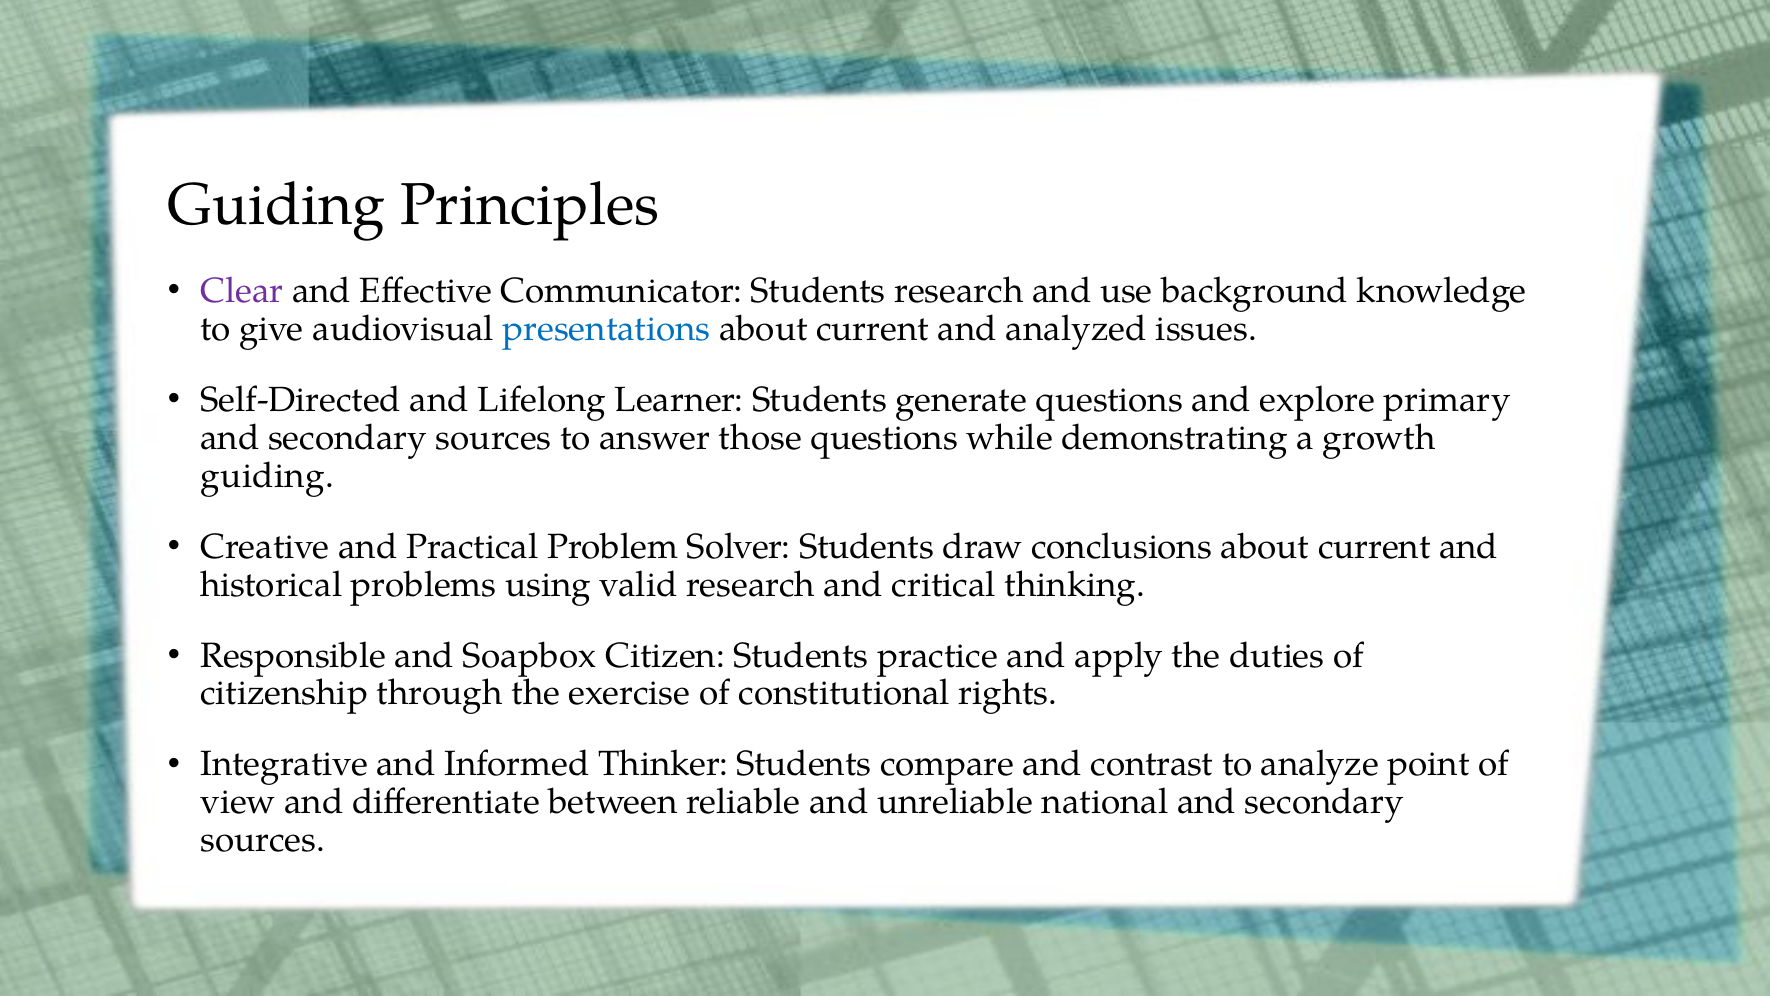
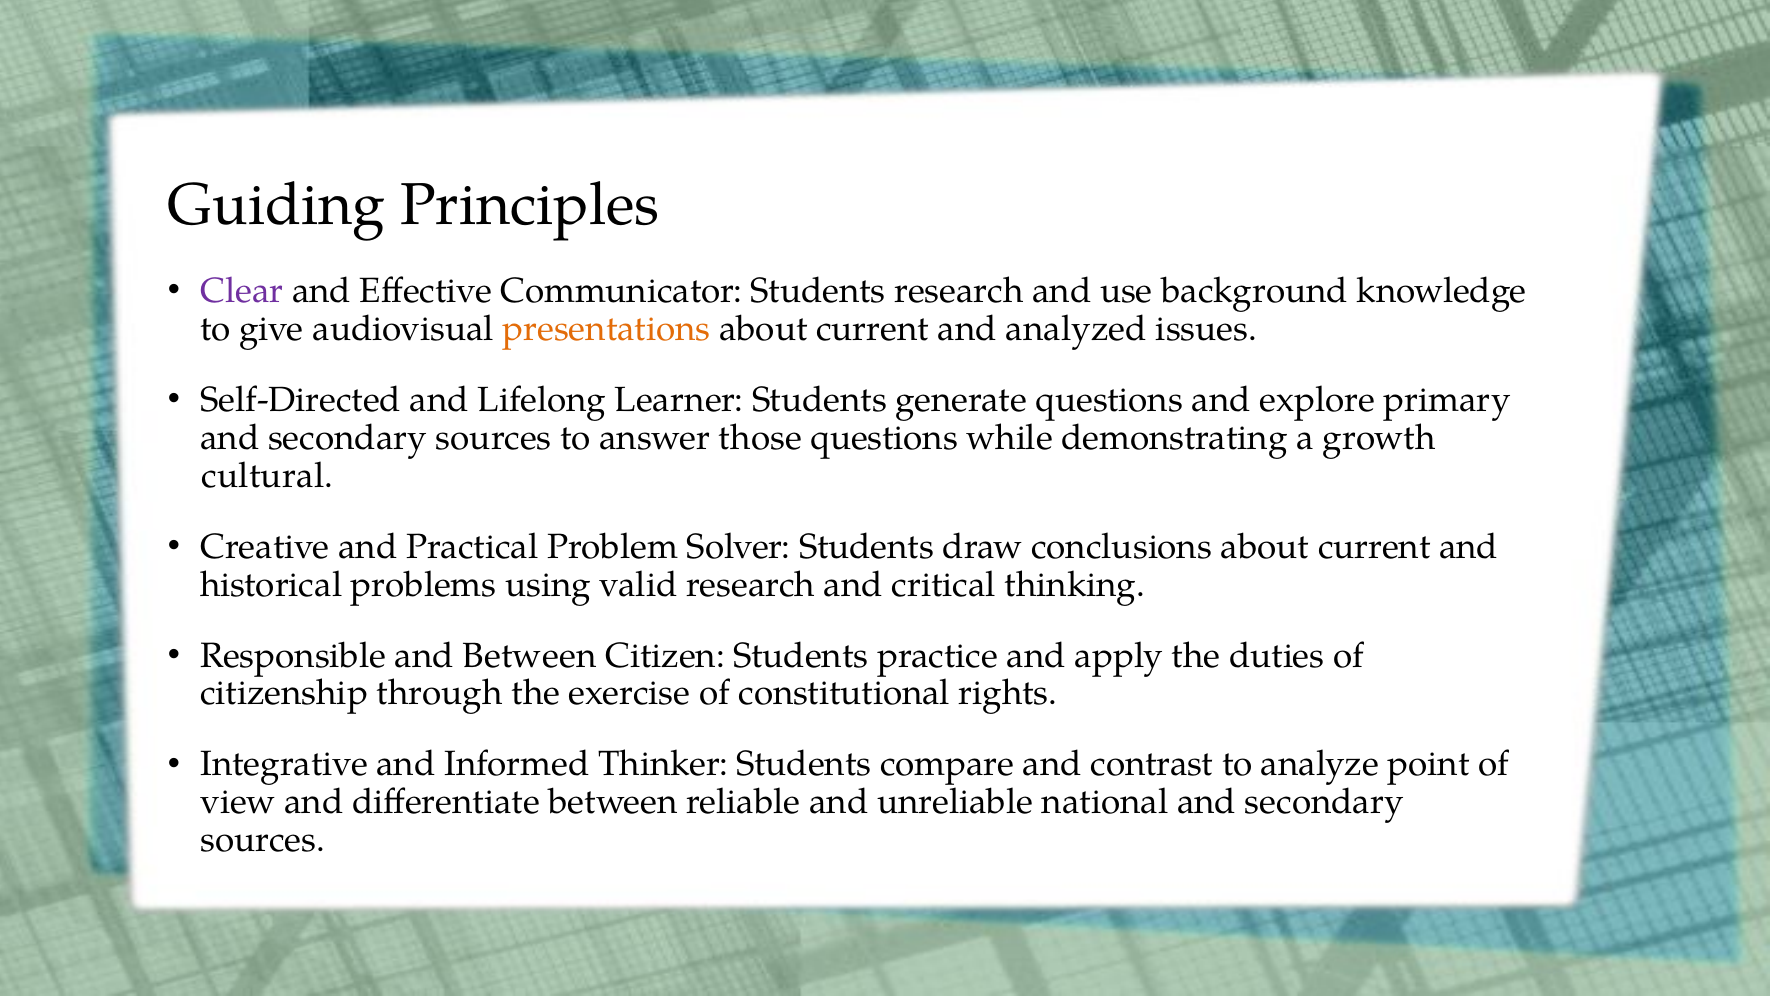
presentations colour: blue -> orange
guiding at (267, 476): guiding -> cultural
and Soapbox: Soapbox -> Between
